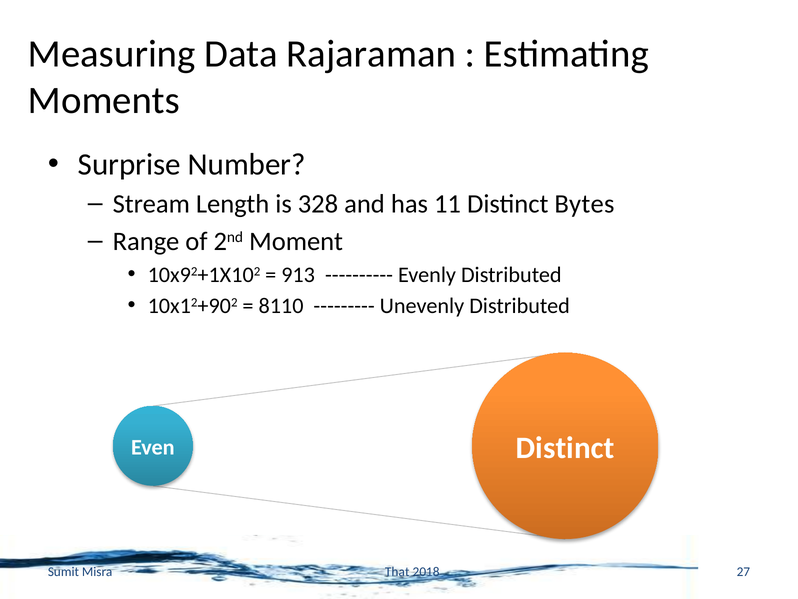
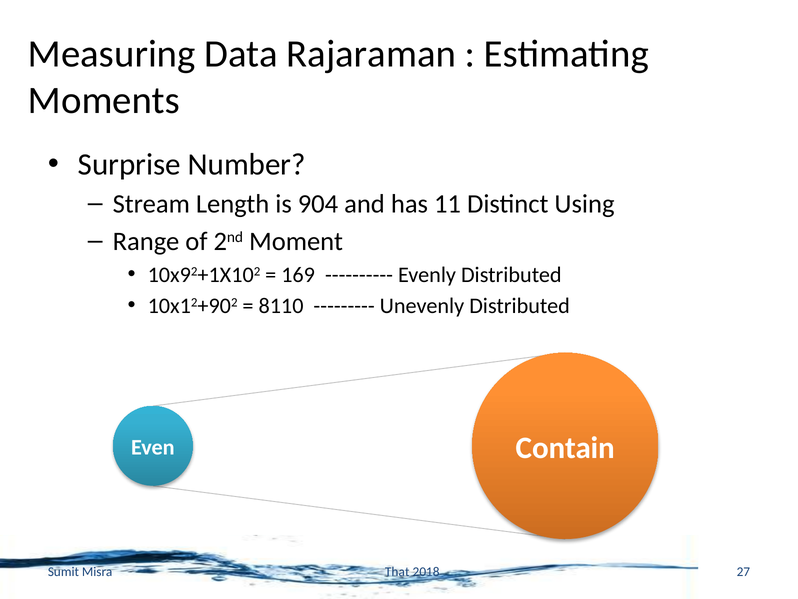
328: 328 -> 904
Bytes: Bytes -> Using
913: 913 -> 169
Even Distinct: Distinct -> Contain
